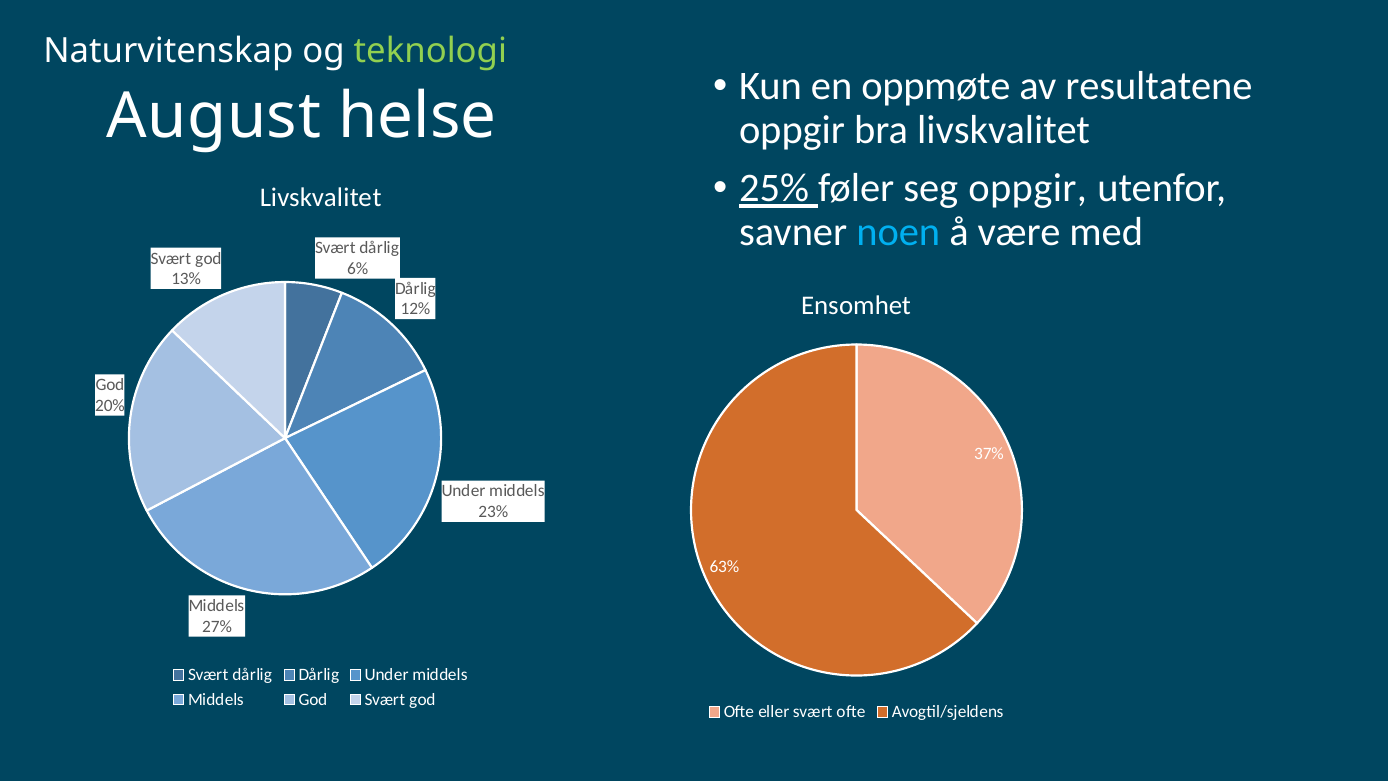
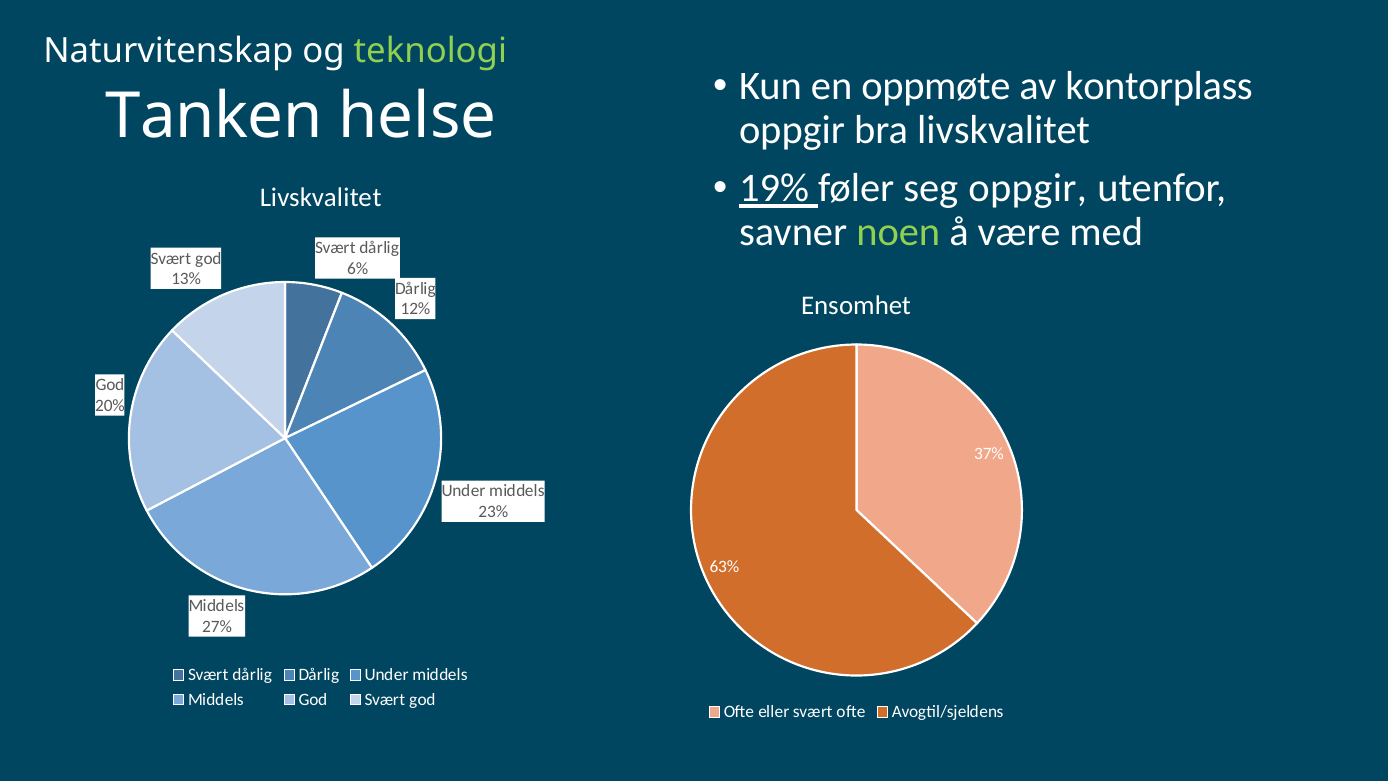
resultatene: resultatene -> kontorplass
August: August -> Tanken
25%: 25% -> 19%
noen colour: light blue -> light green
